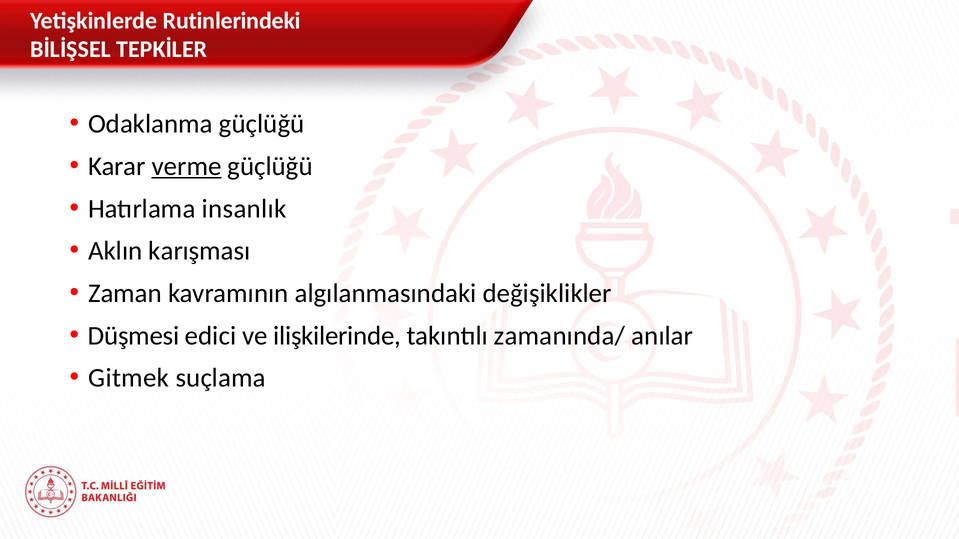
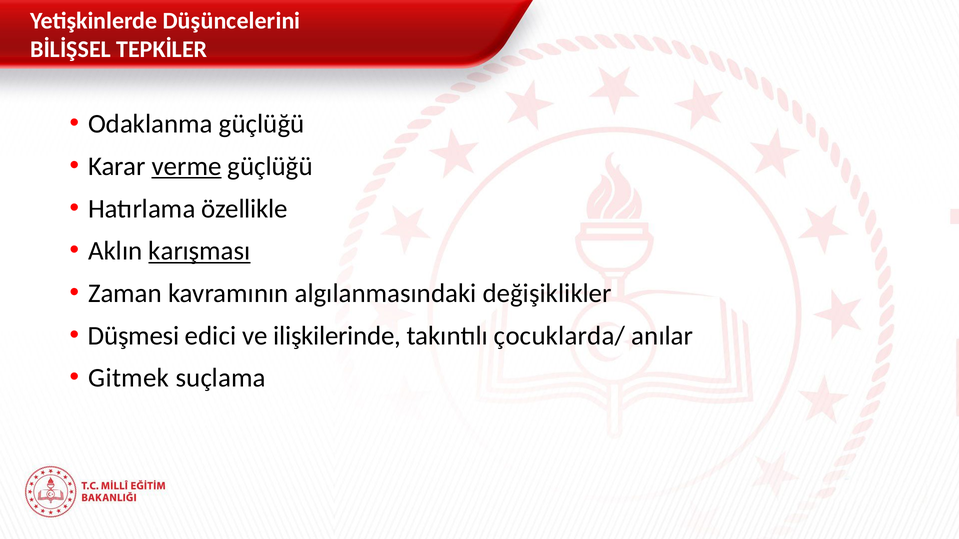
Rutinlerindeki: Rutinlerindeki -> Düşüncelerini
insanlık: insanlık -> özellikle
karışması underline: none -> present
zamanında/: zamanında/ -> çocuklarda/
